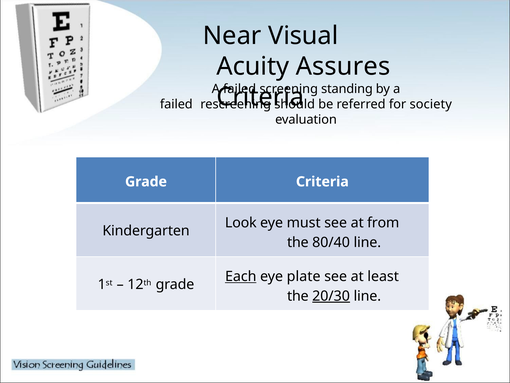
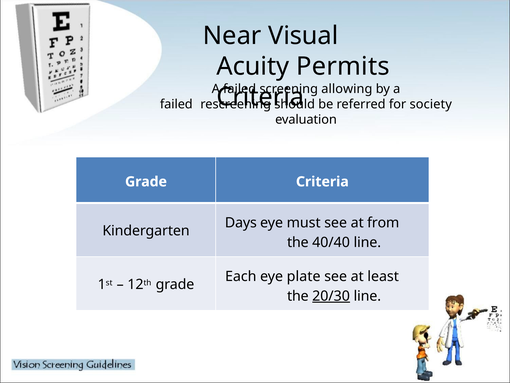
Assures: Assures -> Permits
standing: standing -> allowing
Look: Look -> Days
80/40: 80/40 -> 40/40
Each underline: present -> none
